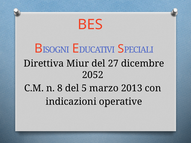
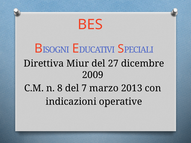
2052: 2052 -> 2009
5: 5 -> 7
